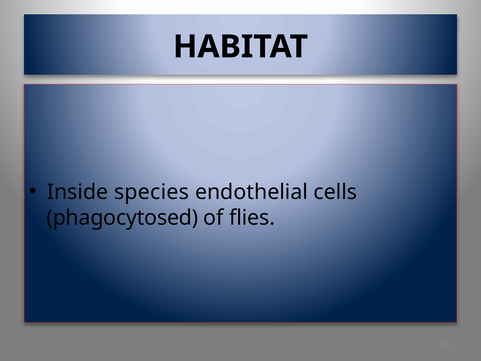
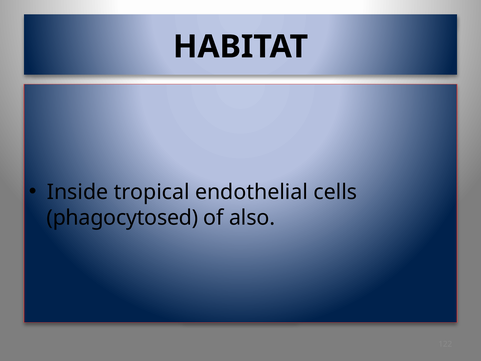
species: species -> tropical
flies: flies -> also
